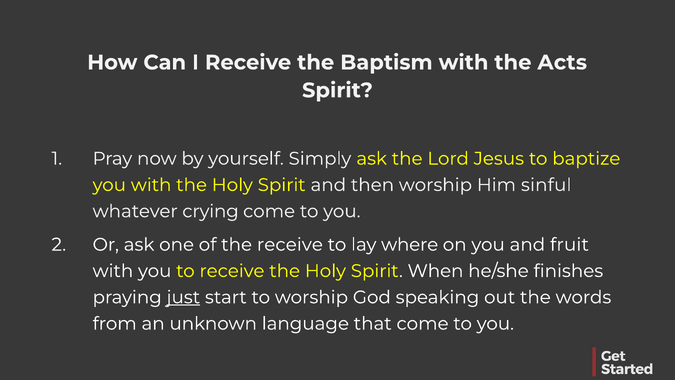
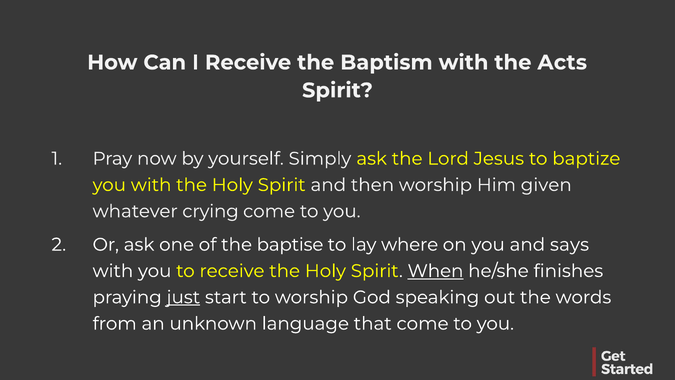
sinful: sinful -> given
the receive: receive -> baptise
fruit: fruit -> says
When underline: none -> present
